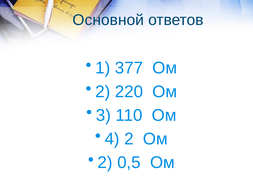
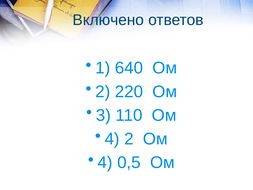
Основной: Основной -> Включено
377: 377 -> 640
2 at (105, 162): 2 -> 4
